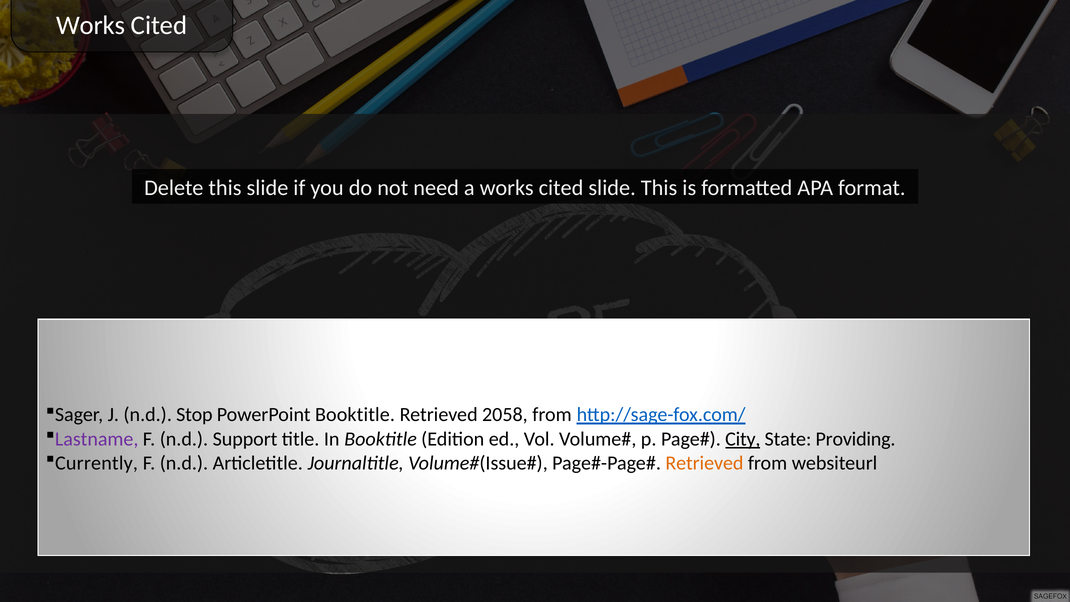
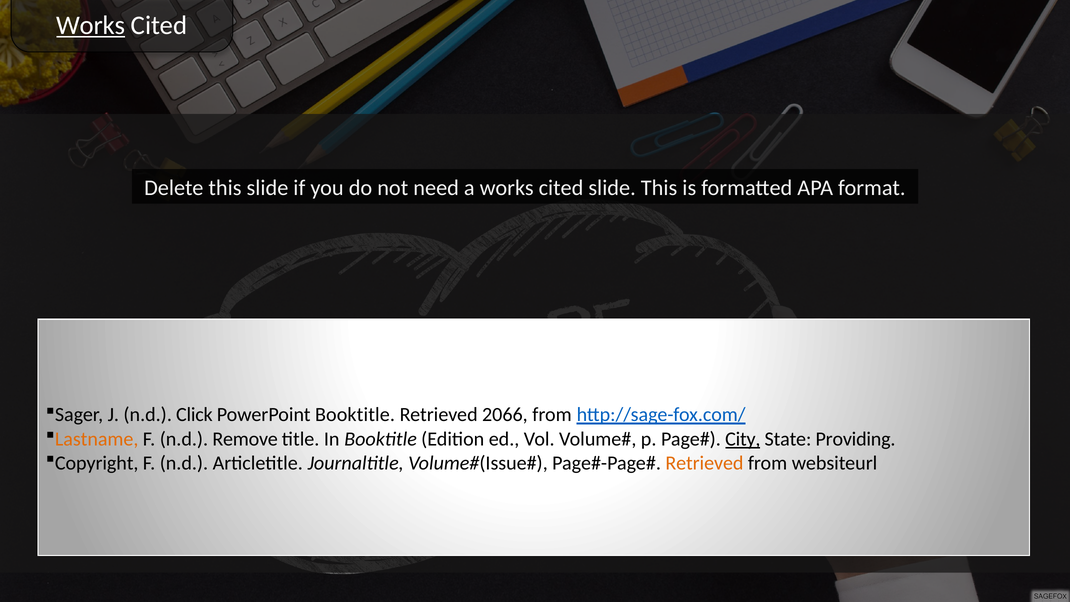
Works at (91, 25) underline: none -> present
Stop: Stop -> Click
2058: 2058 -> 2066
Lastname colour: purple -> orange
Support: Support -> Remove
Currently: Currently -> Copyright
